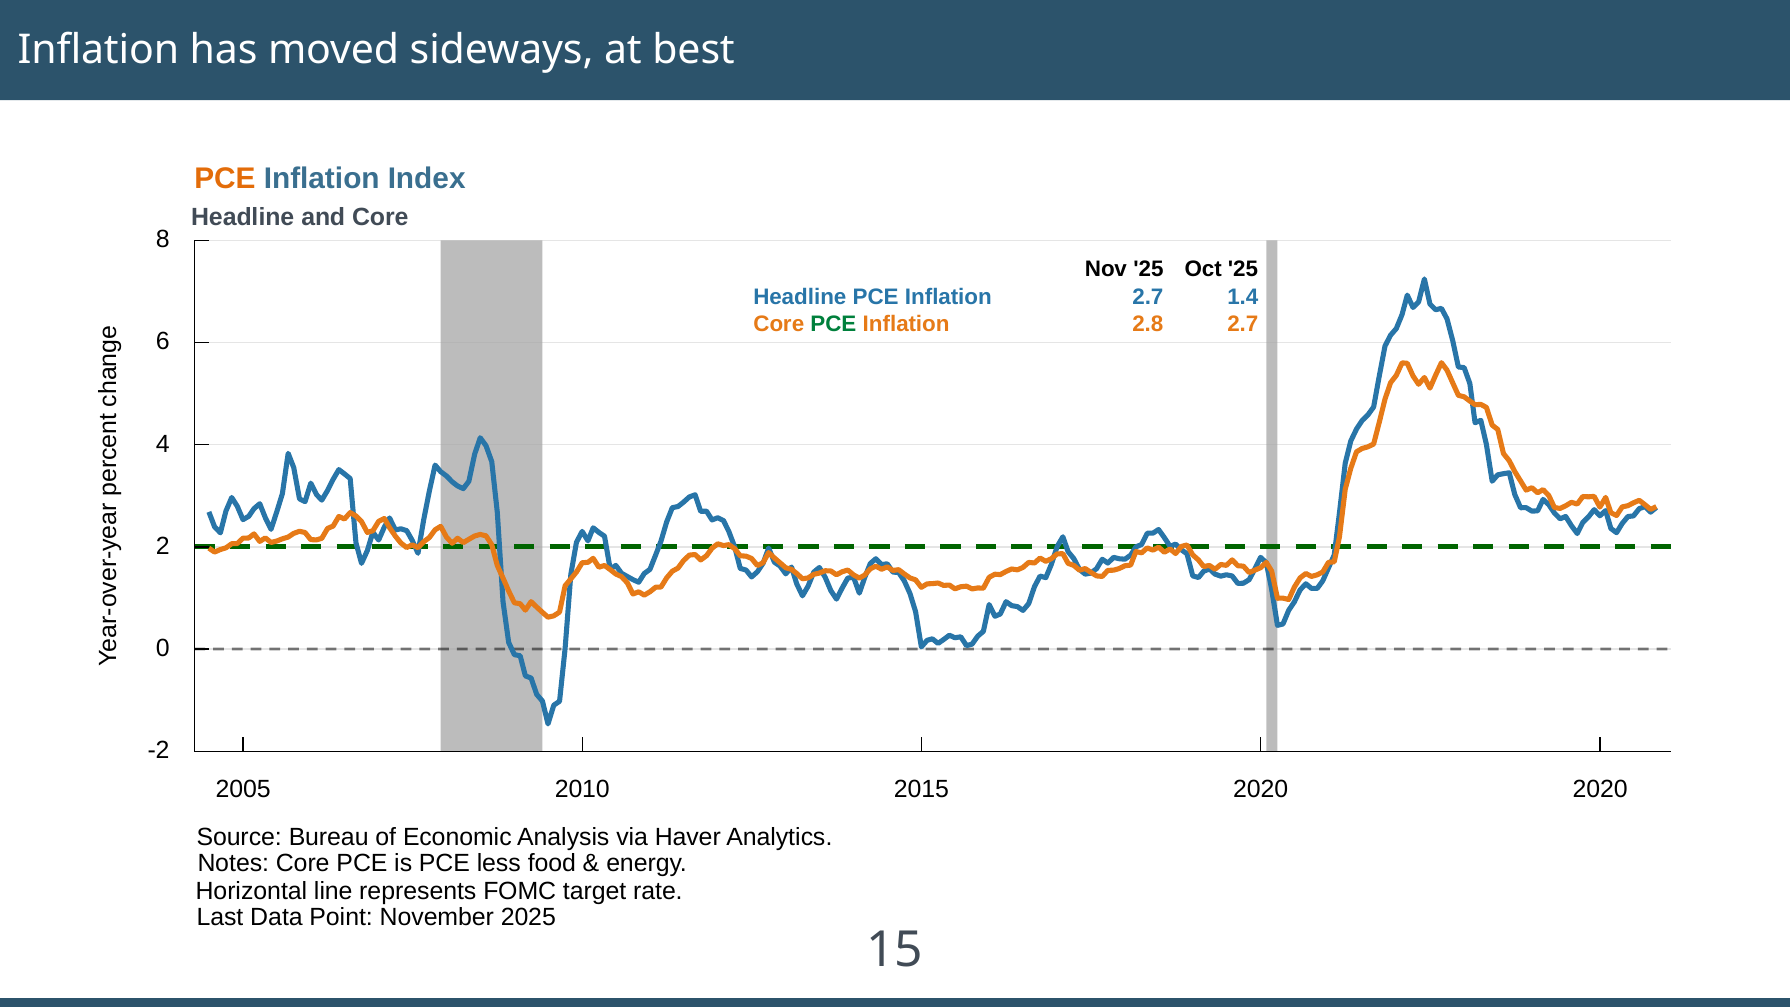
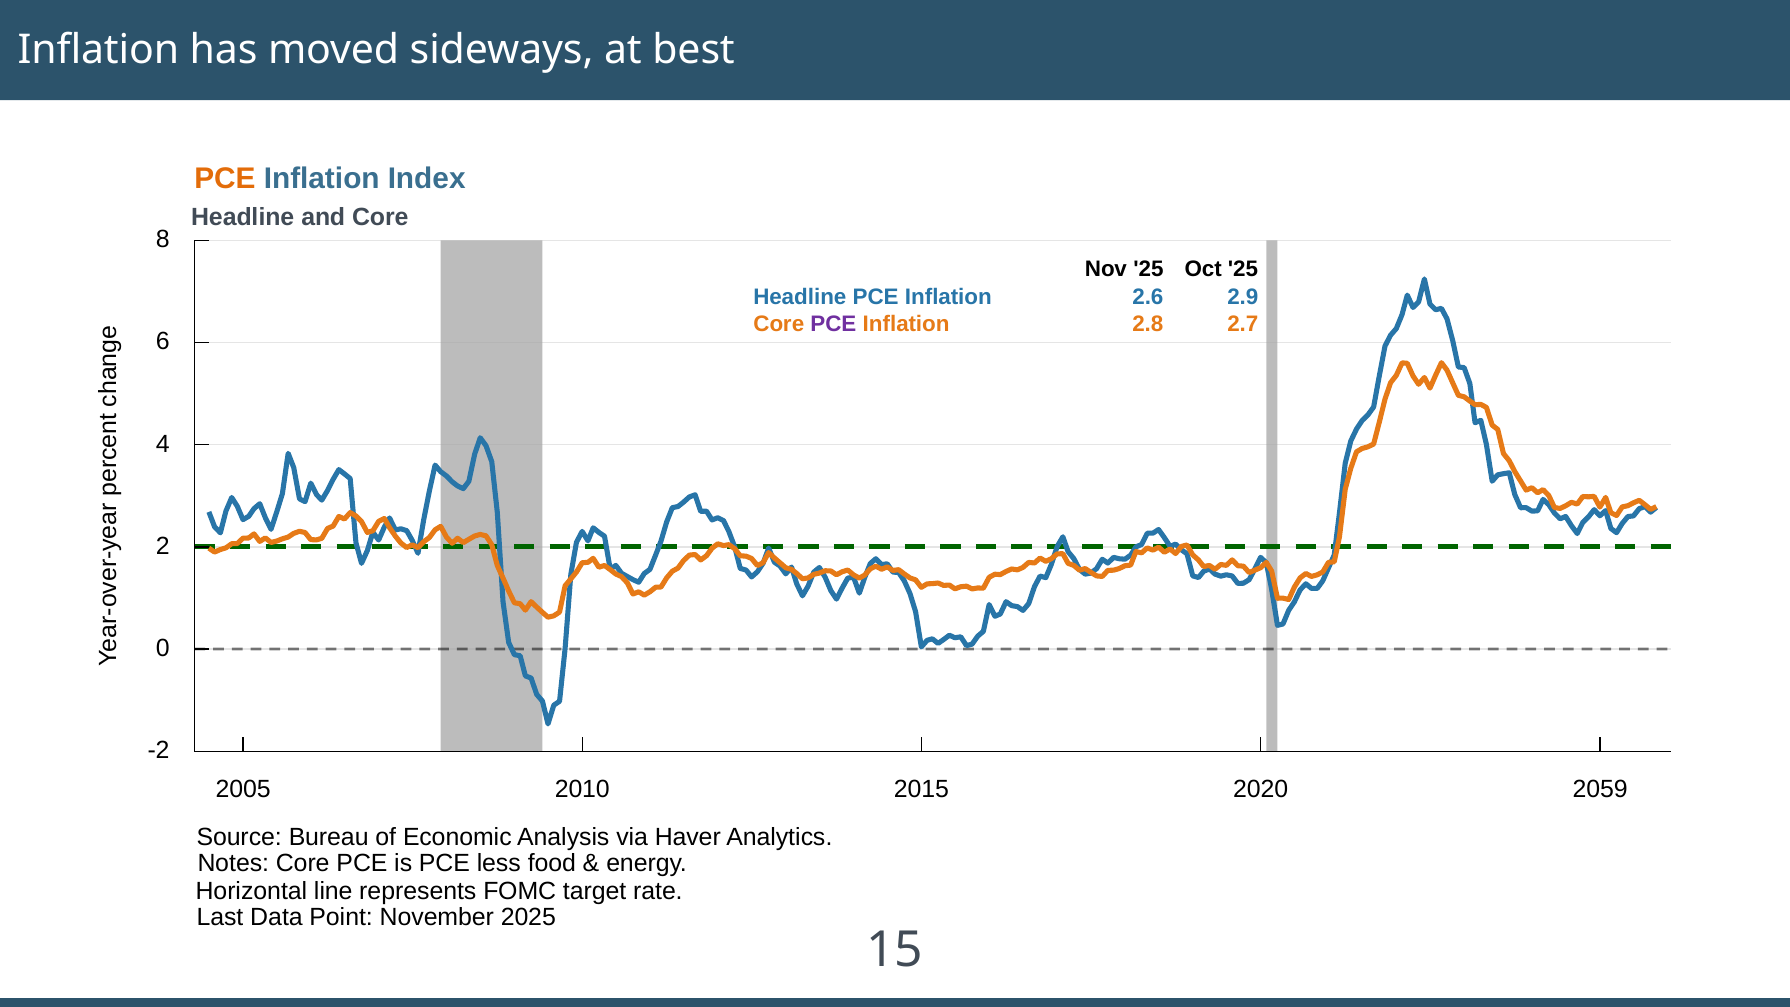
2.7 at (1148, 297): 2.7 -> 2.6
1.4: 1.4 -> 2.9
PCE at (833, 324) colour: green -> purple
2020 2020: 2020 -> 2059
